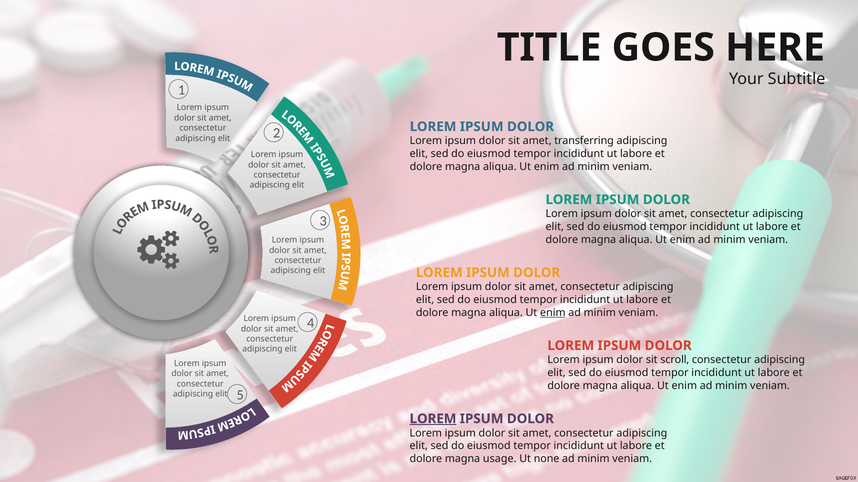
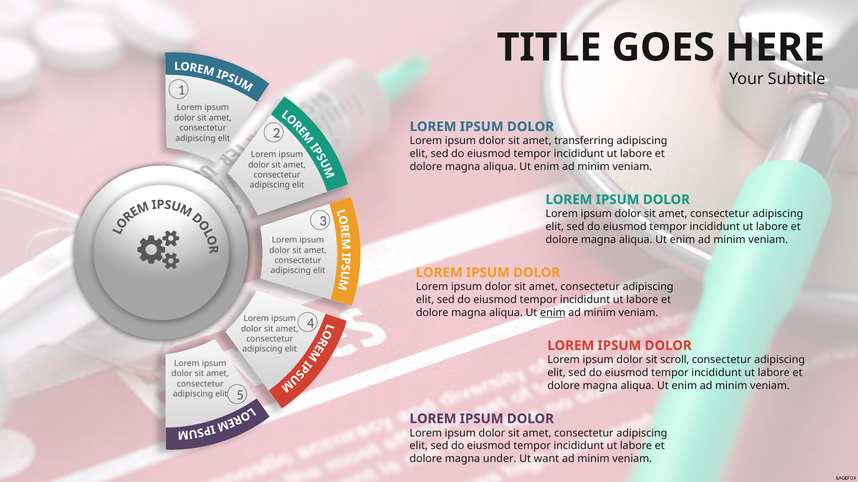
LOREM at (433, 419) underline: present -> none
usage: usage -> under
none: none -> want
